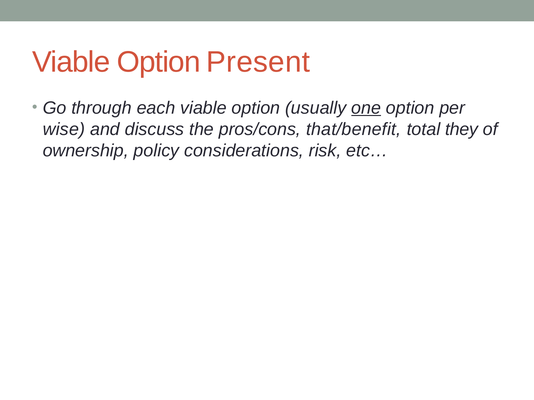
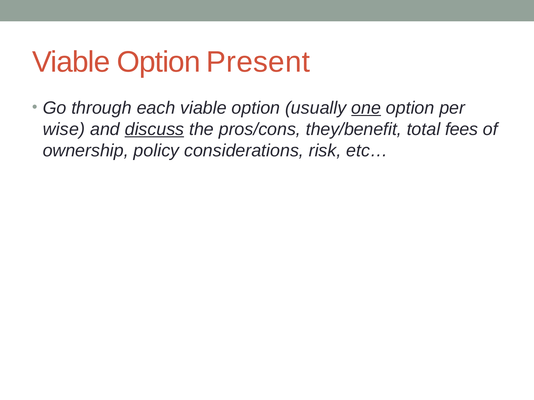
discuss underline: none -> present
that/benefit: that/benefit -> they/benefit
they: they -> fees
